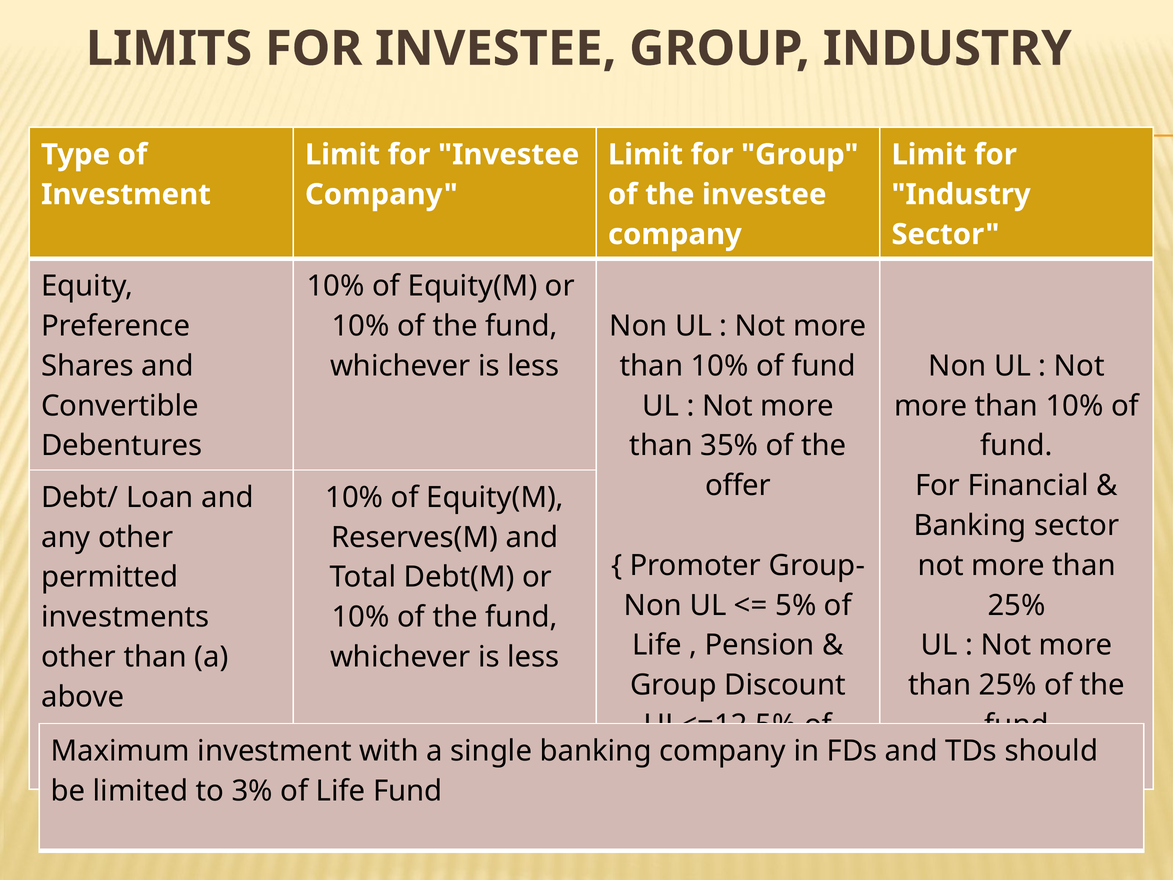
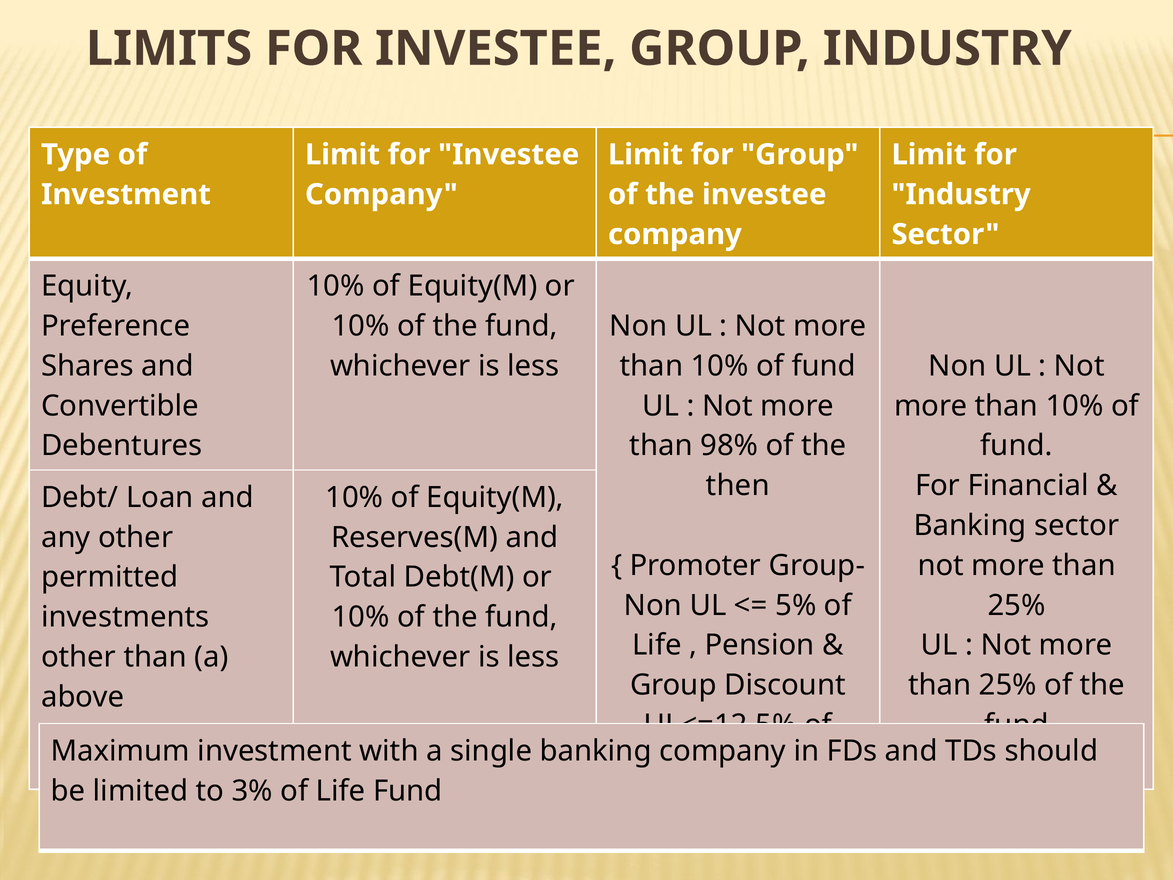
35%: 35% -> 98%
offer: offer -> then
